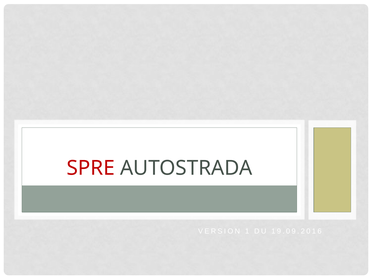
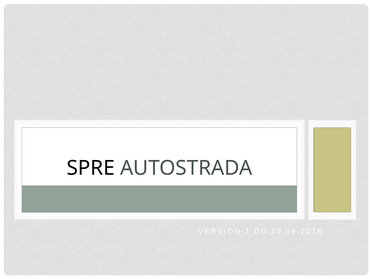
SPRE colour: red -> black
